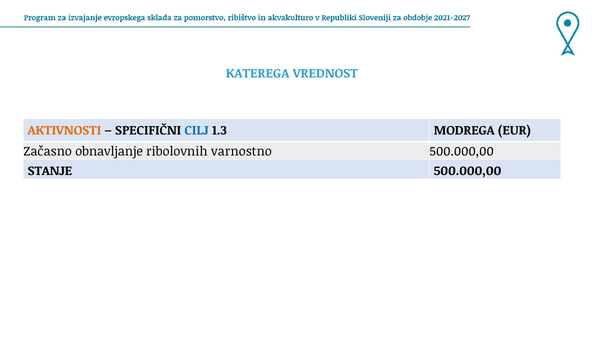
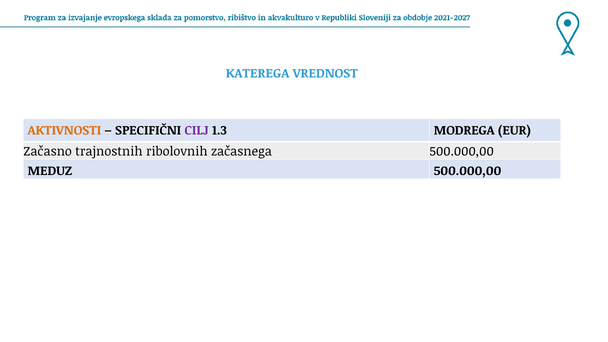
CILJ colour: blue -> purple
obnavljanje: obnavljanje -> trajnostnih
varnostno: varnostno -> začasnega
STANJE: STANJE -> MEDUZ
